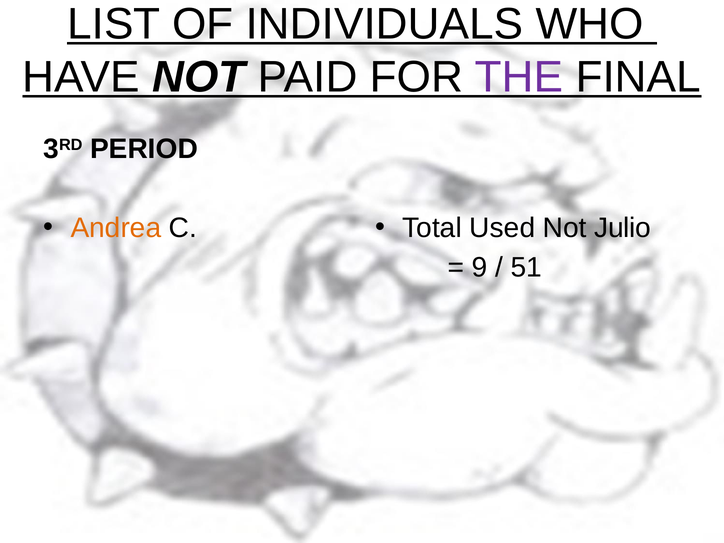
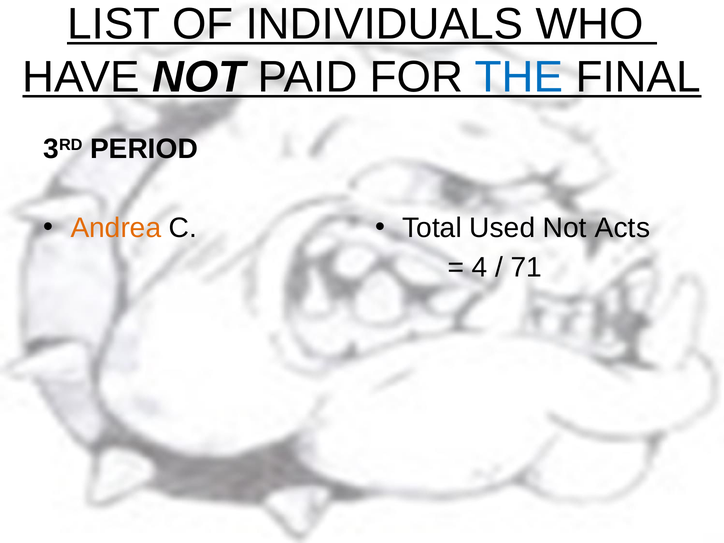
THE colour: purple -> blue
Julio: Julio -> Acts
9: 9 -> 4
51: 51 -> 71
